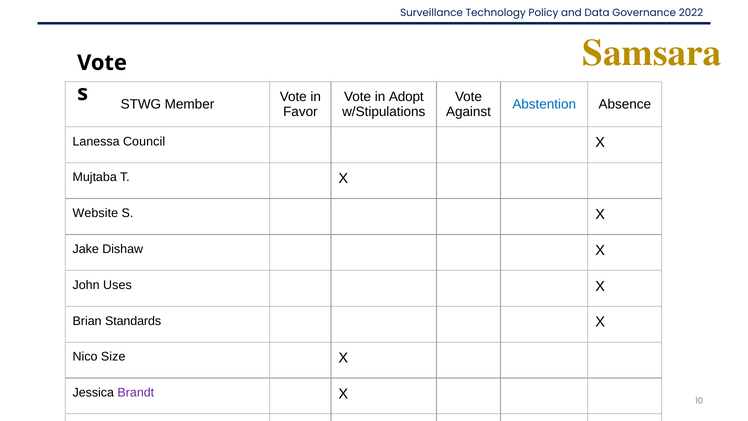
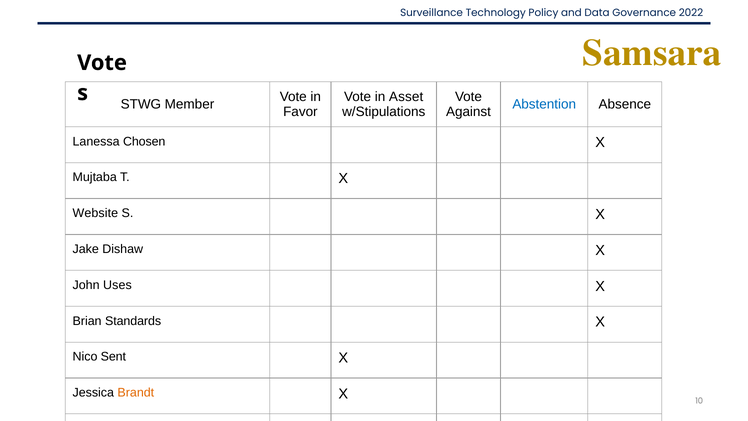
Adopt: Adopt -> Asset
Council: Council -> Chosen
Size: Size -> Sent
Brandt colour: purple -> orange
